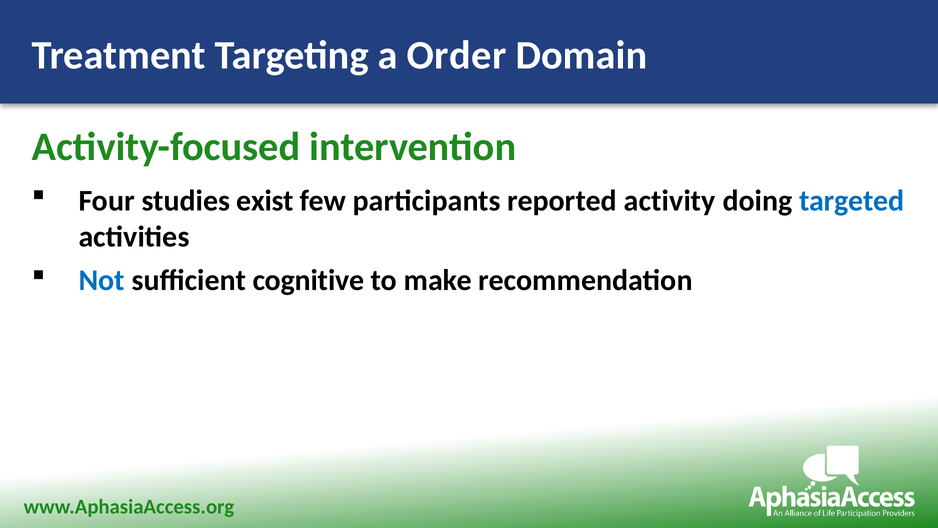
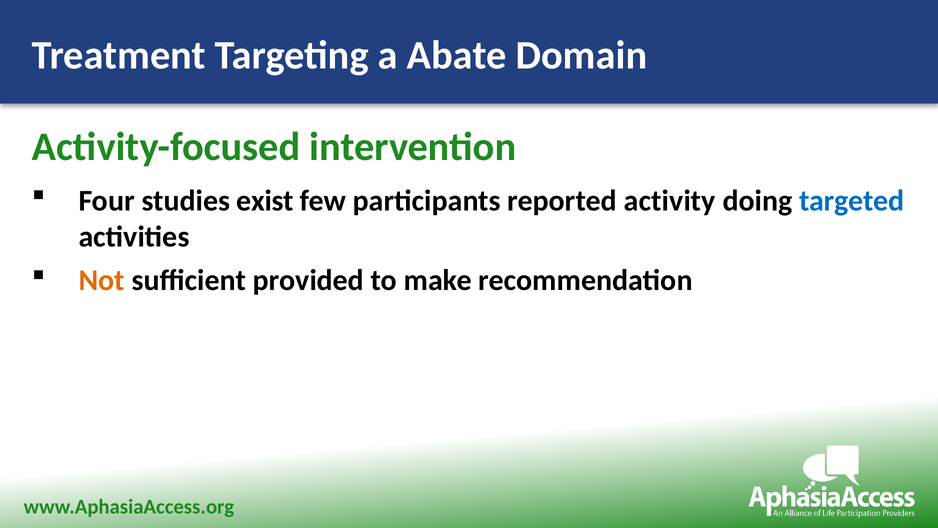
Order: Order -> Abate
Not colour: blue -> orange
cognitive: cognitive -> provided
